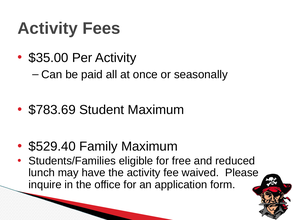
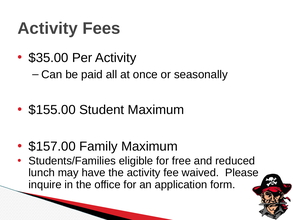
$783.69: $783.69 -> $155.00
$529.40: $529.40 -> $157.00
